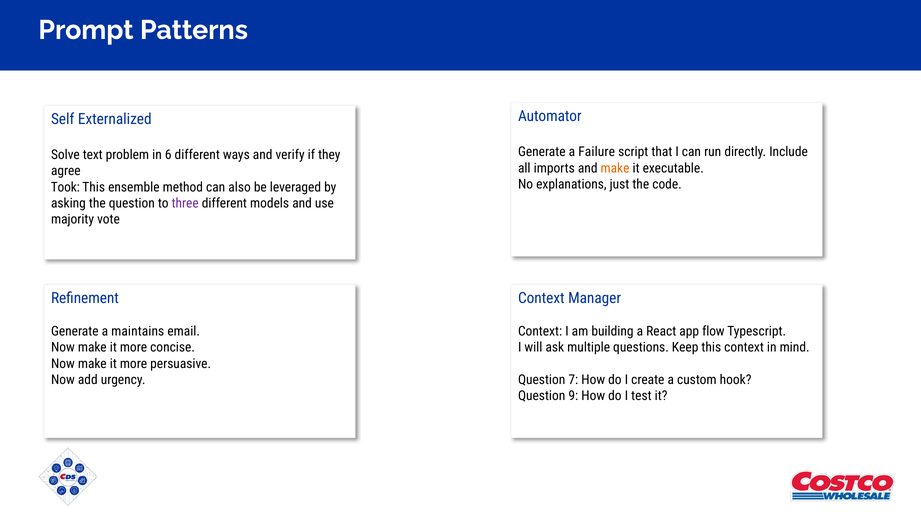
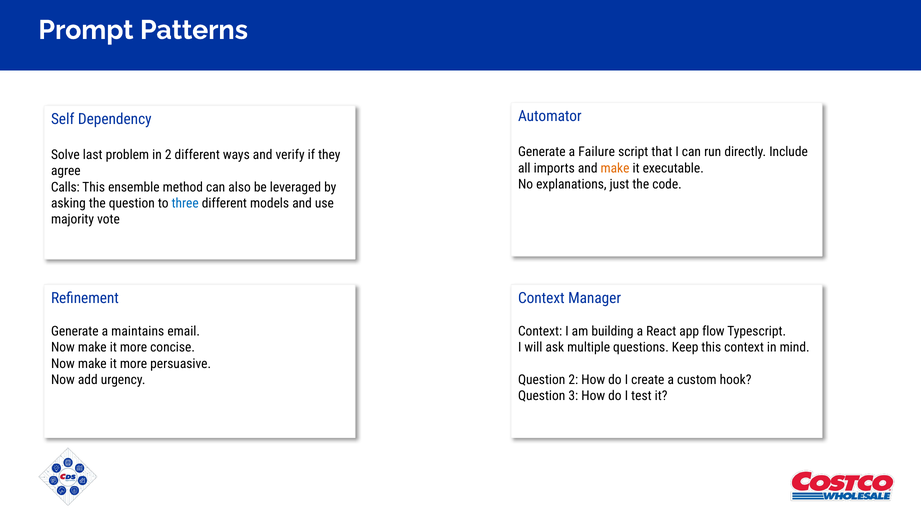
Externalized: Externalized -> Dependency
text: text -> last
in 6: 6 -> 2
Took: Took -> Calls
three colour: purple -> blue
Question 7: 7 -> 2
9: 9 -> 3
